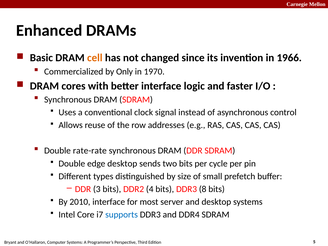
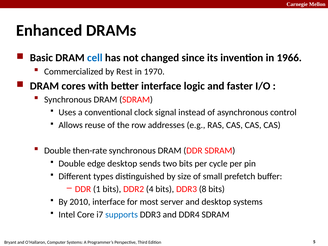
cell colour: orange -> blue
Only: Only -> Rest
rate-rate: rate-rate -> then-rate
3: 3 -> 1
